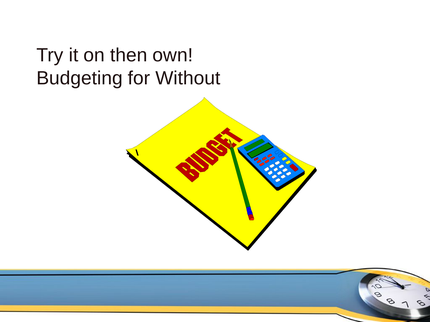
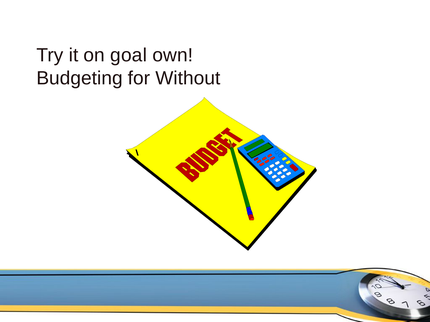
then: then -> goal
